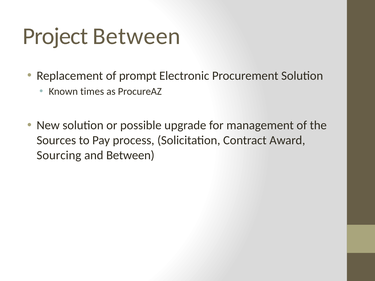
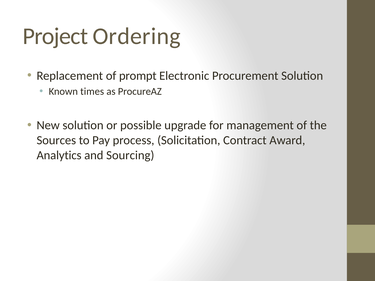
Project Between: Between -> Ordering
Sourcing: Sourcing -> Analytics
and Between: Between -> Sourcing
